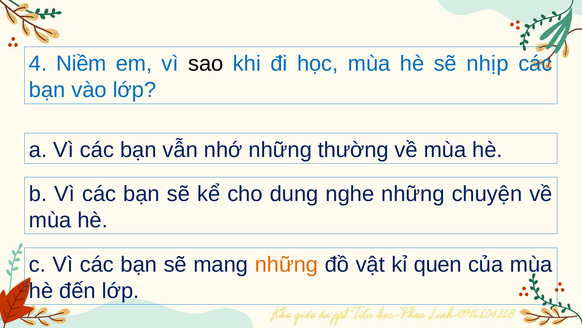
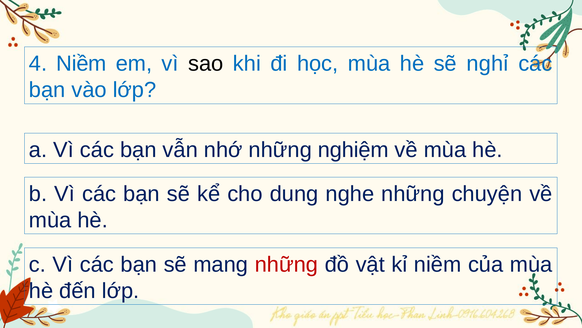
nhịp: nhịp -> nghỉ
thường: thường -> nghiệm
những at (286, 265) colour: orange -> red
kỉ quen: quen -> niềm
